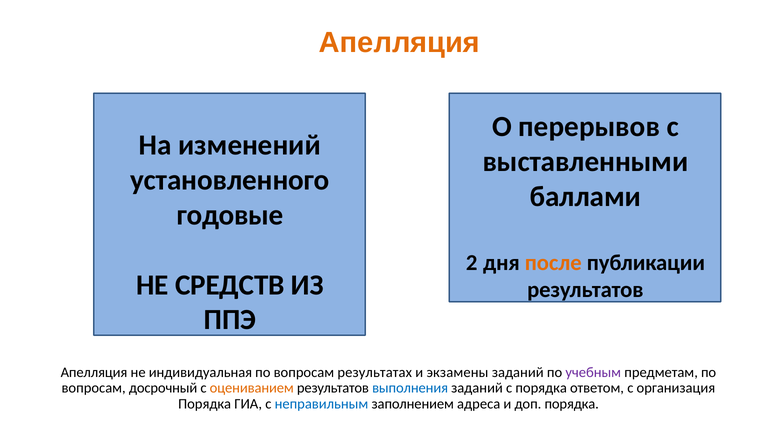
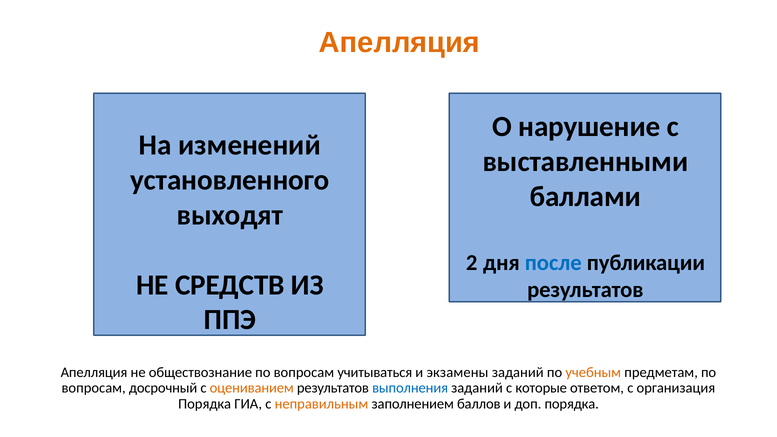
перерывов: перерывов -> нарушение
годовые: годовые -> выходят
после colour: orange -> blue
индивидуальная: индивидуальная -> обществознание
результатах: результатах -> учитываться
учебным colour: purple -> orange
с порядка: порядка -> которые
неправильным colour: blue -> orange
адреса: адреса -> баллов
